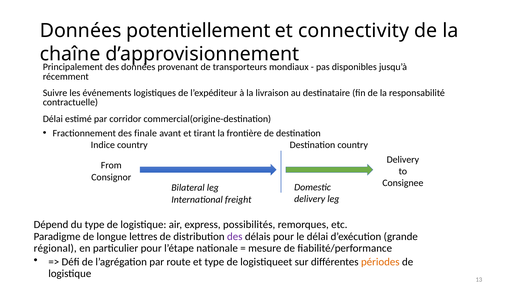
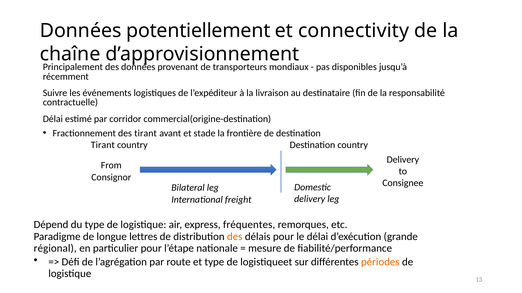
des finale: finale -> tirant
tirant: tirant -> stade
Indice at (103, 145): Indice -> Tirant
possibilités: possibilités -> fréquentes
des at (235, 237) colour: purple -> orange
